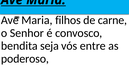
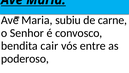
filhos: filhos -> subiu
seja: seja -> cair
